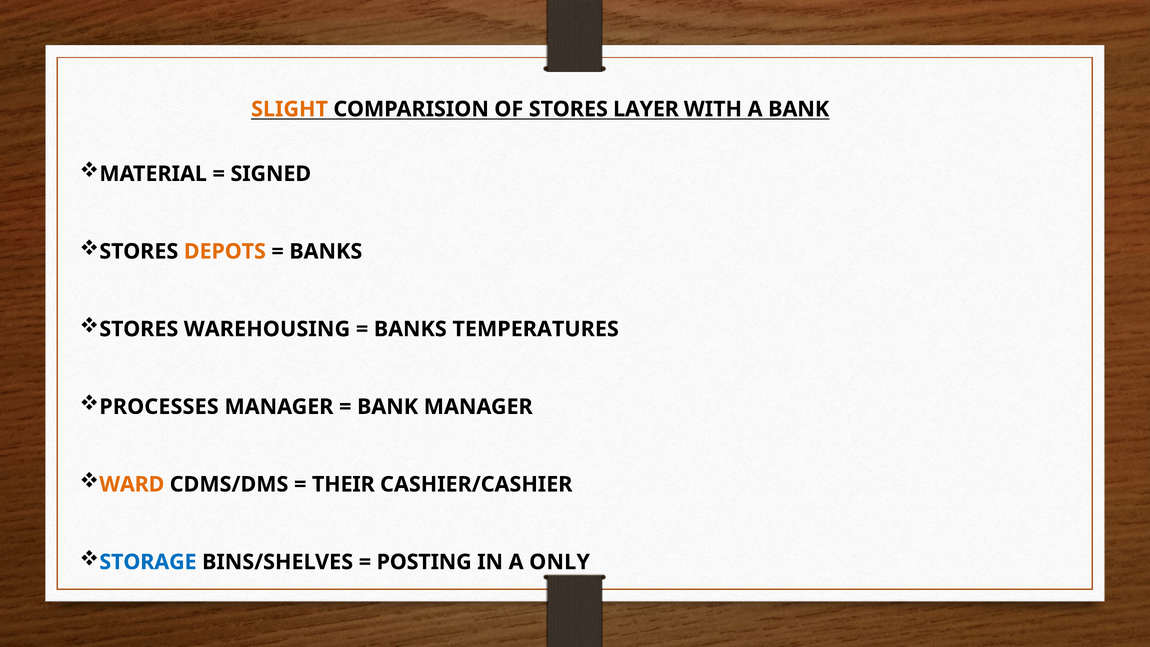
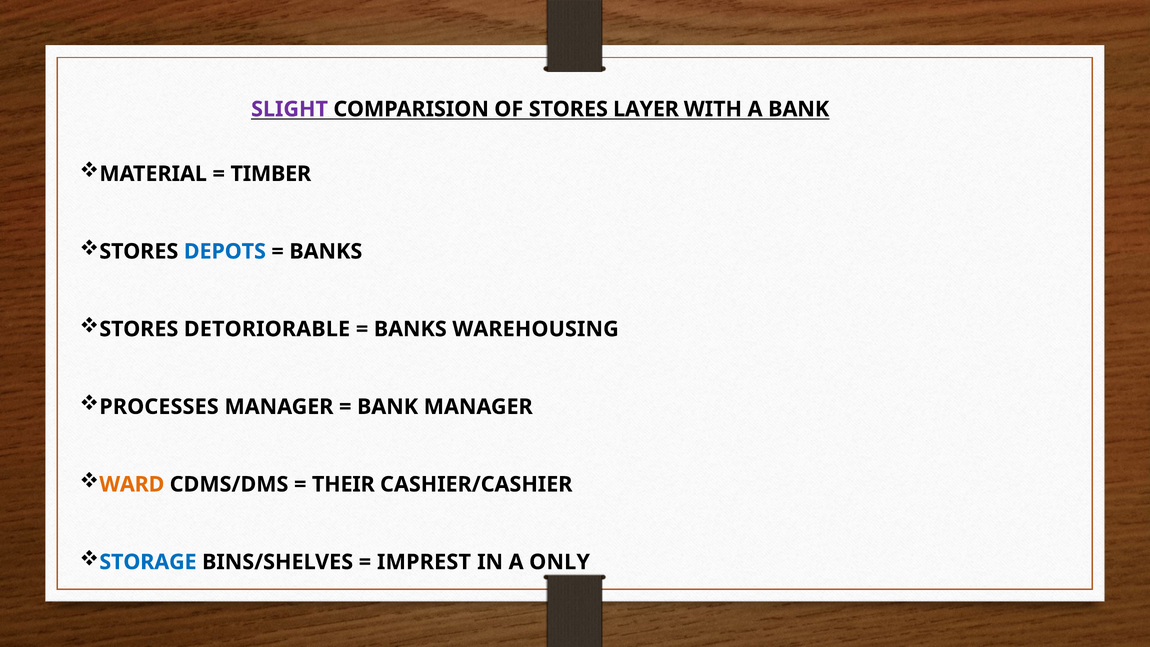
SLIGHT colour: orange -> purple
SIGNED: SIGNED -> TIMBER
DEPOTS colour: orange -> blue
WAREHOUSING: WAREHOUSING -> DETORIORABLE
TEMPERATURES: TEMPERATURES -> WAREHOUSING
POSTING: POSTING -> IMPREST
